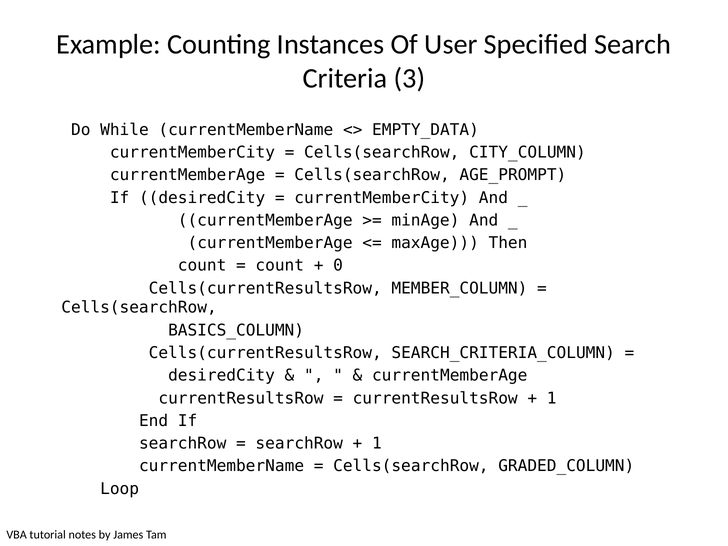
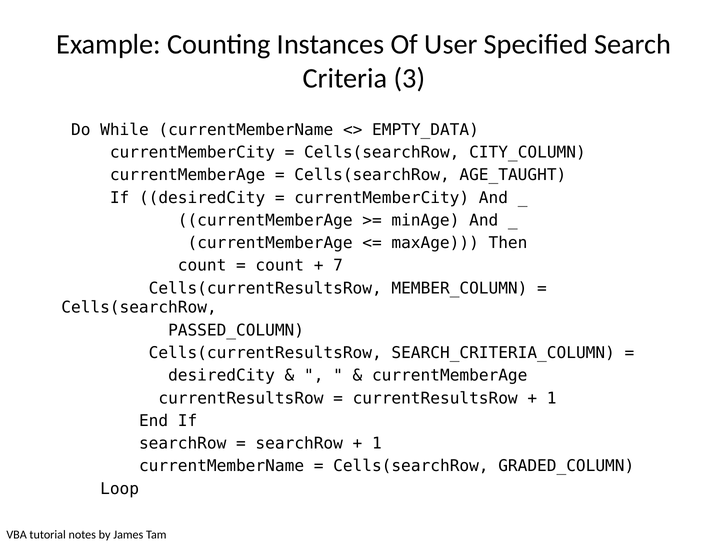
AGE_PROMPT: AGE_PROMPT -> AGE_TAUGHT
0: 0 -> 7
BASICS_COLUMN: BASICS_COLUMN -> PASSED_COLUMN
